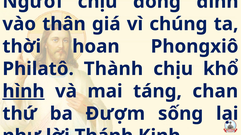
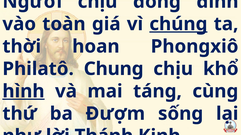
thân: thân -> toàn
chúng underline: none -> present
Thành: Thành -> Chung
chan: chan -> cùng
